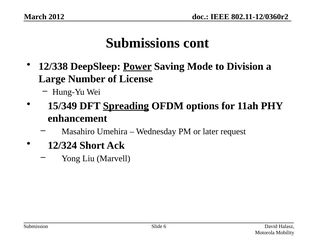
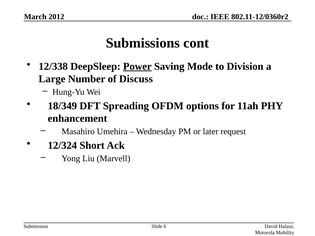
License: License -> Discuss
15/349: 15/349 -> 18/349
Spreading underline: present -> none
